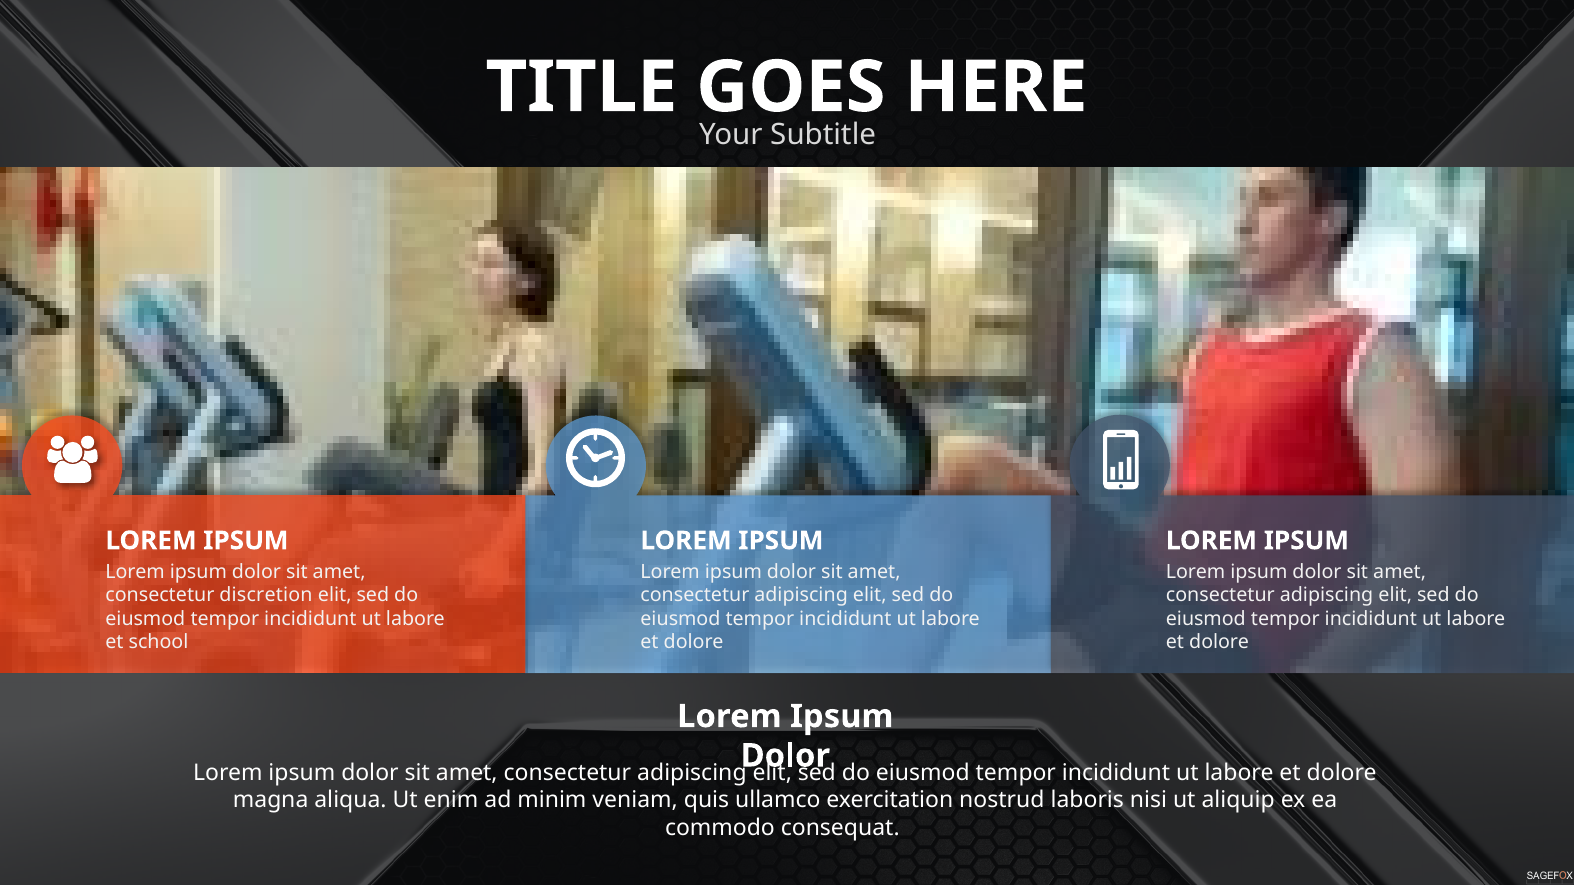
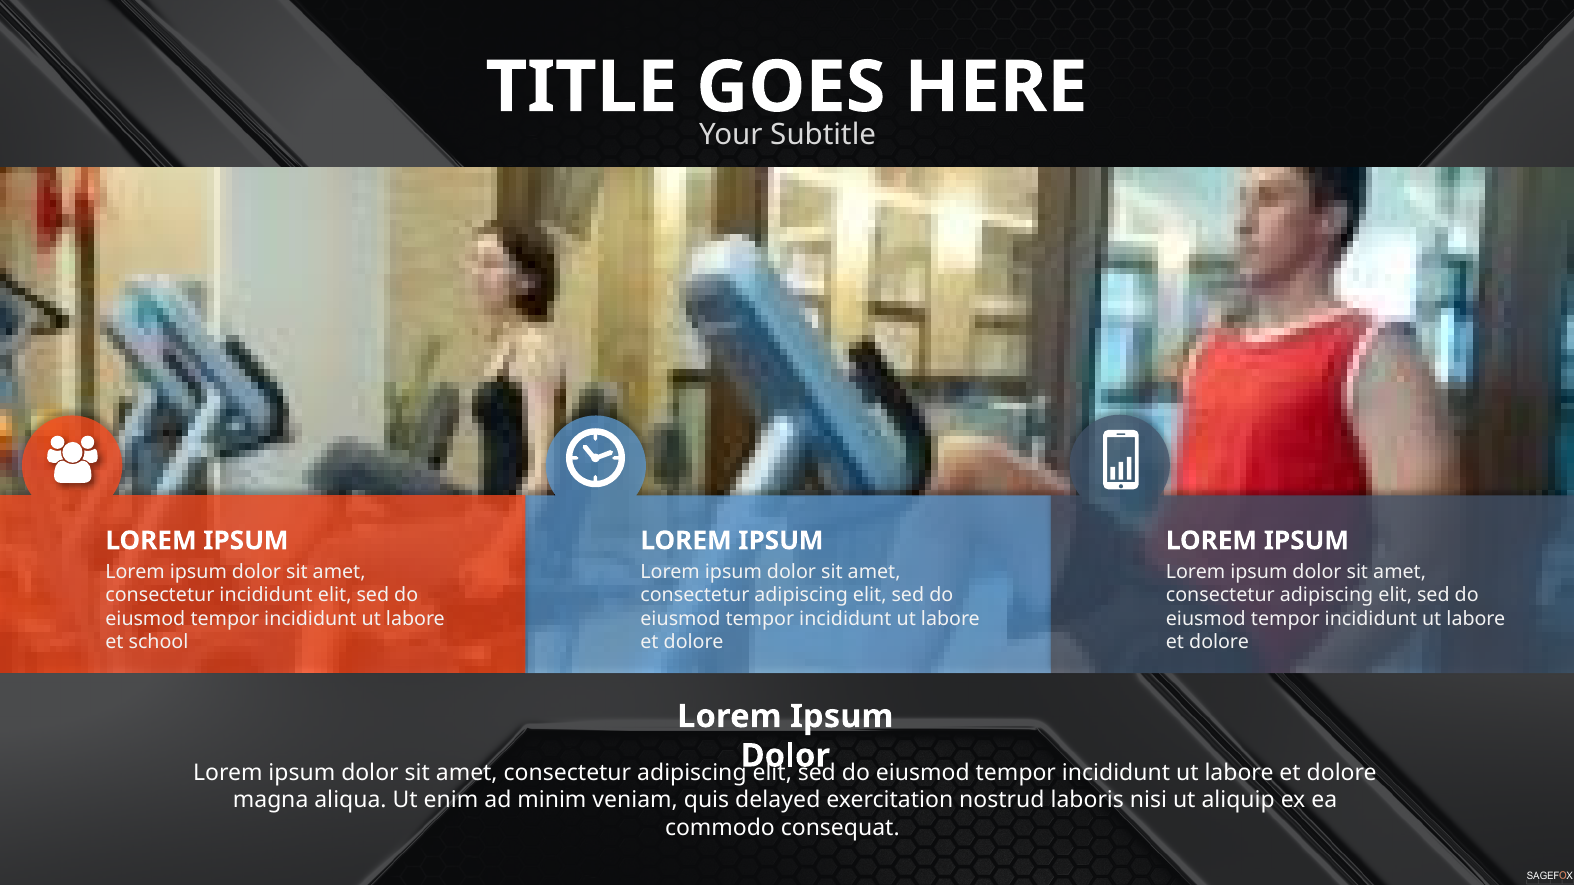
consectetur discretion: discretion -> incididunt
ullamco: ullamco -> delayed
